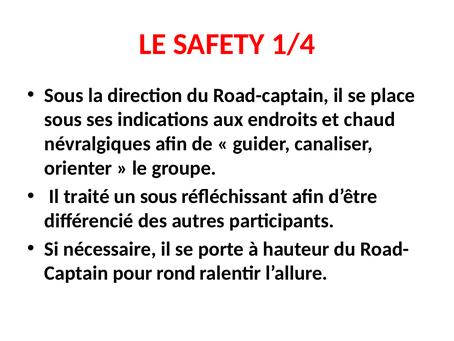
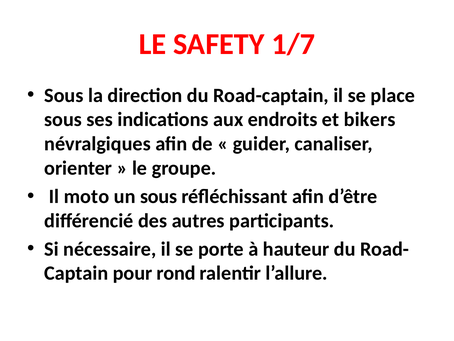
1/4: 1/4 -> 1/7
chaud: chaud -> bikers
traité: traité -> moto
